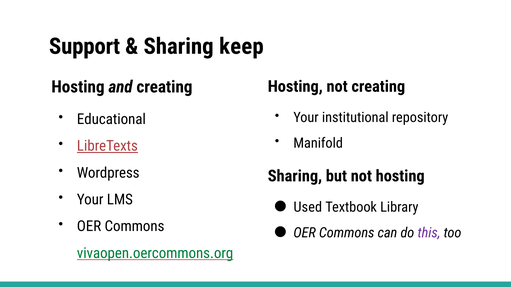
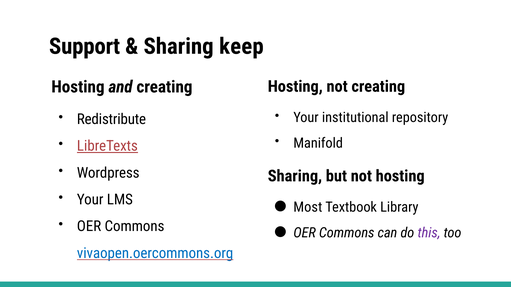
Educational: Educational -> Redistribute
Used: Used -> Most
vivaopen.oercommons.org colour: green -> blue
